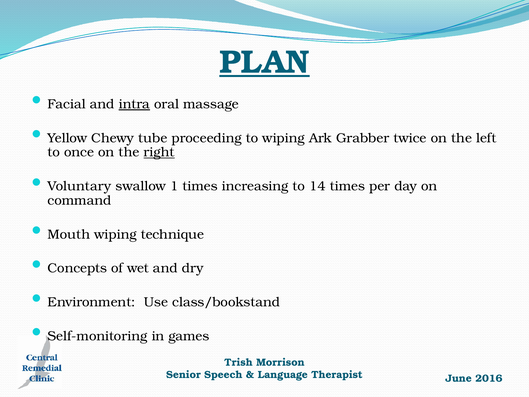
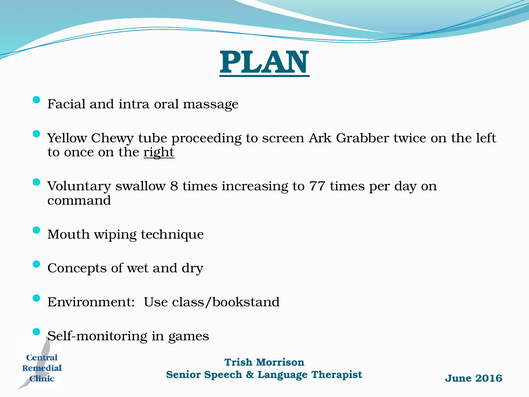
intra underline: present -> none
to wiping: wiping -> screen
1: 1 -> 8
14: 14 -> 77
